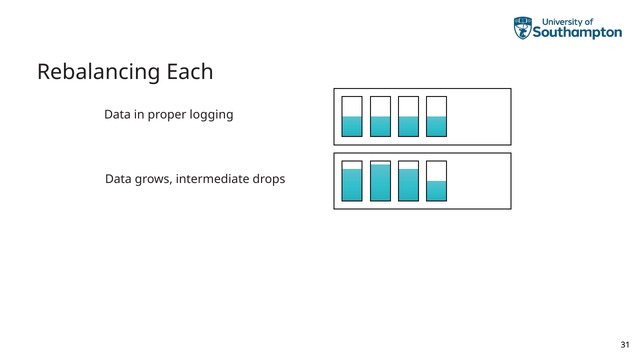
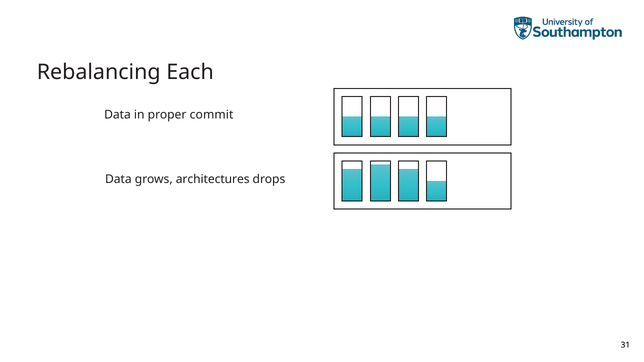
logging: logging -> commit
intermediate: intermediate -> architectures
